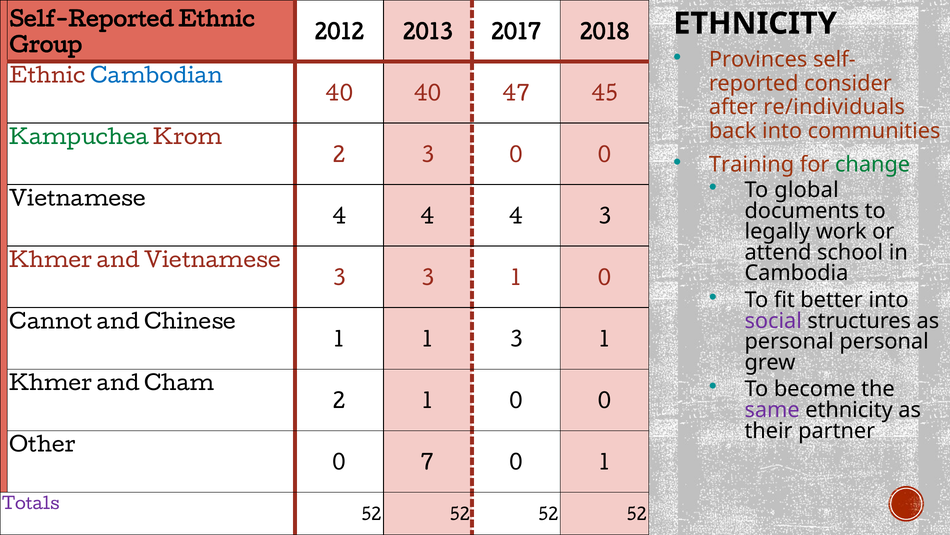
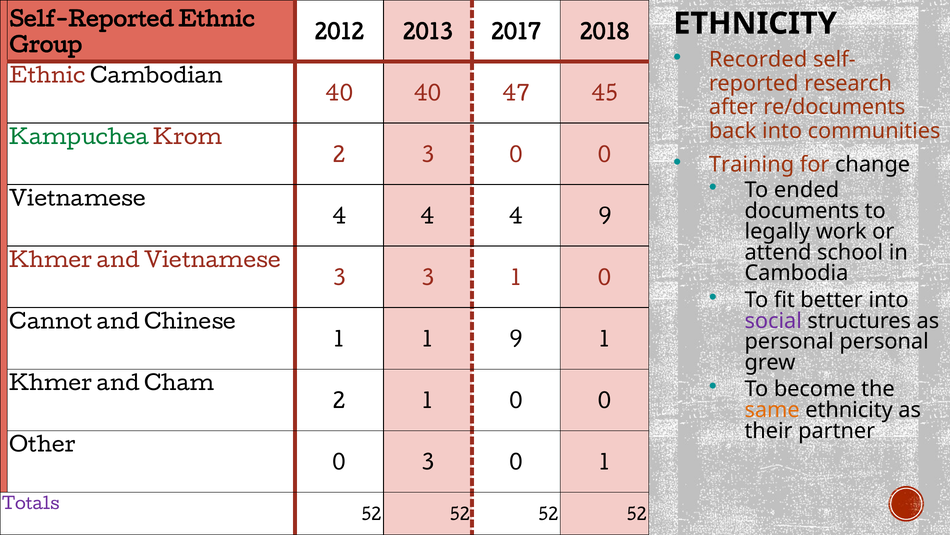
Provinces: Provinces -> Recorded
Cambodian colour: blue -> black
consider: consider -> research
re/individuals: re/individuals -> re/documents
change colour: green -> black
global: global -> ended
4 3: 3 -> 9
1 3: 3 -> 9
same colour: purple -> orange
0 7: 7 -> 3
